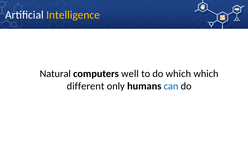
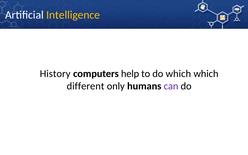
Natural: Natural -> History
well: well -> help
can colour: blue -> purple
